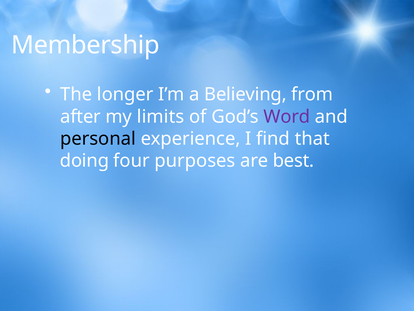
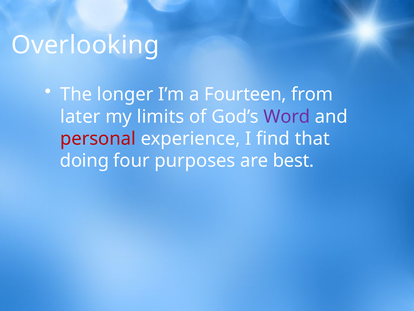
Membership: Membership -> Overlooking
Believing: Believing -> Fourteen
after: after -> later
personal colour: black -> red
